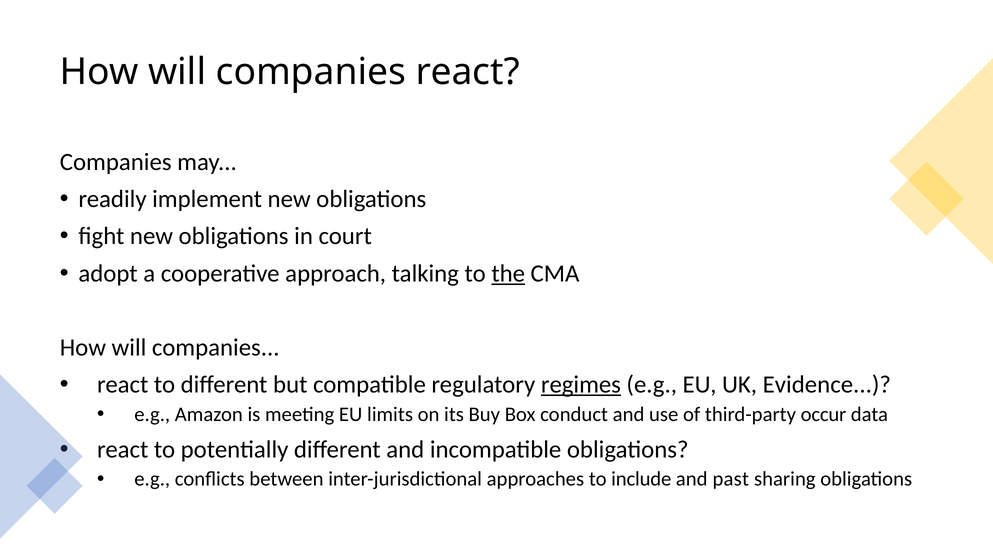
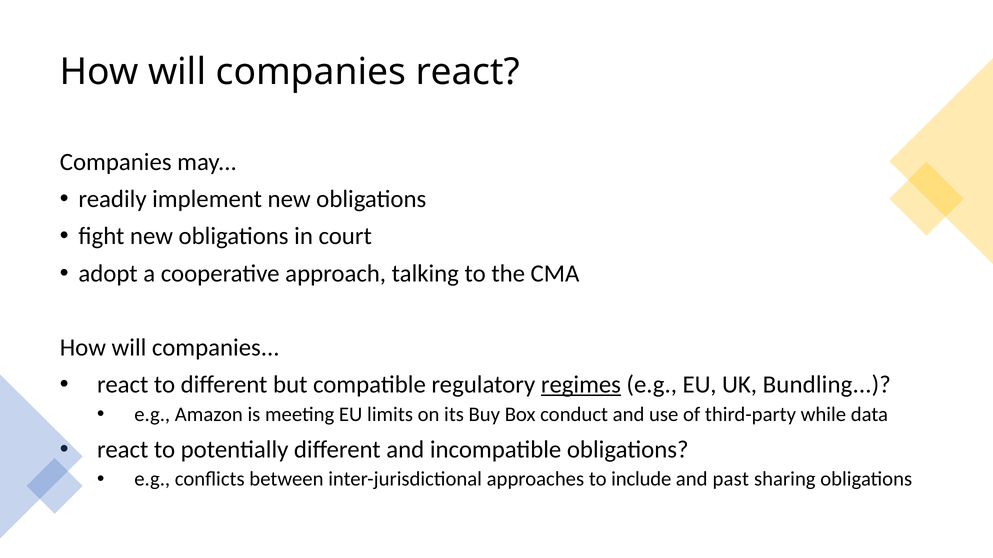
the underline: present -> none
Evidence: Evidence -> Bundling
occur: occur -> while
